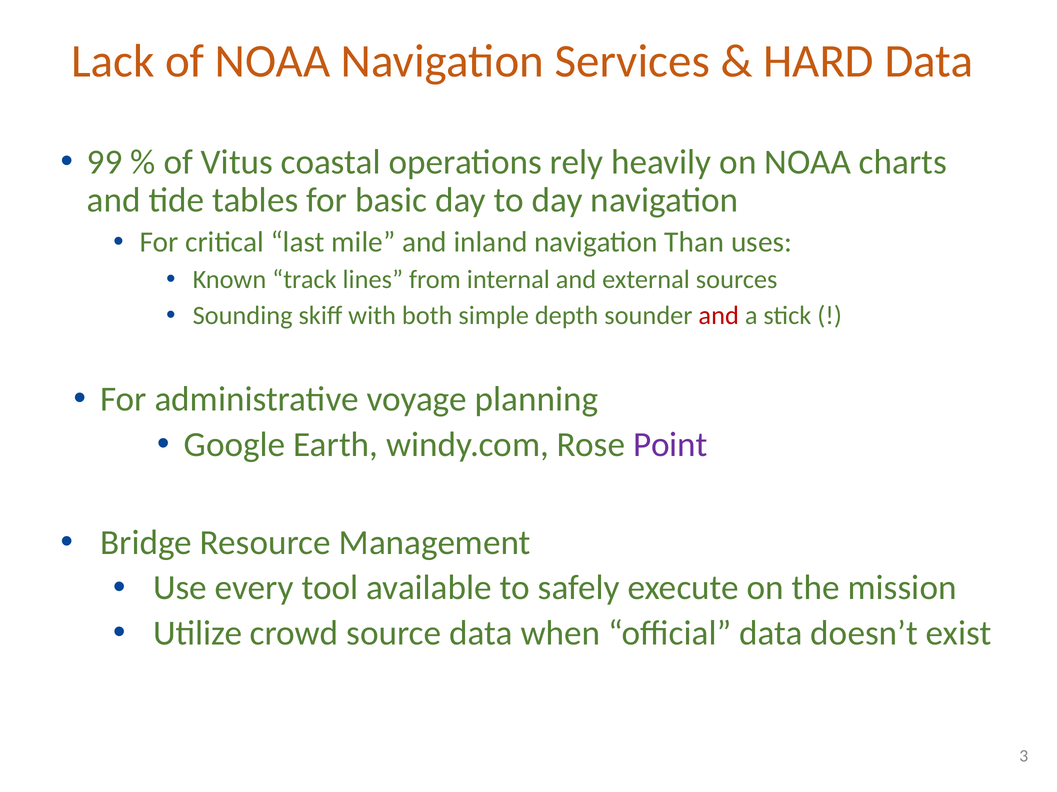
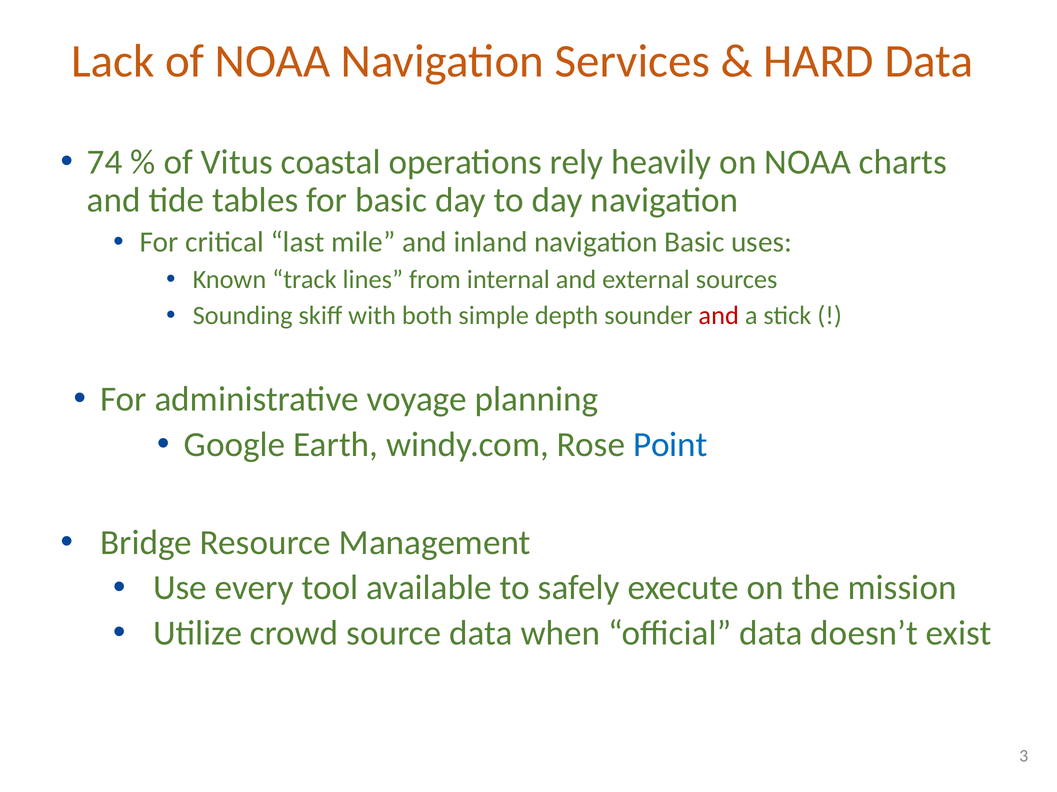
99: 99 -> 74
navigation Than: Than -> Basic
Point colour: purple -> blue
